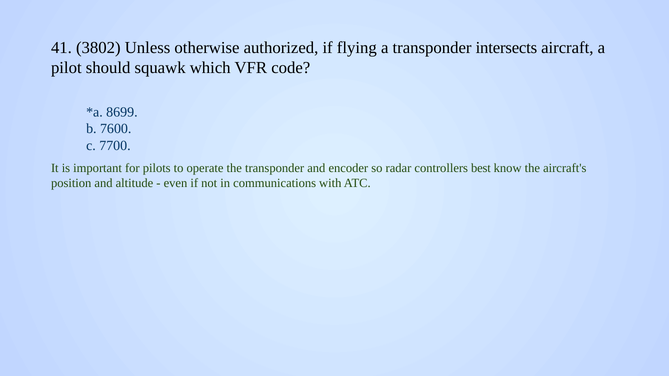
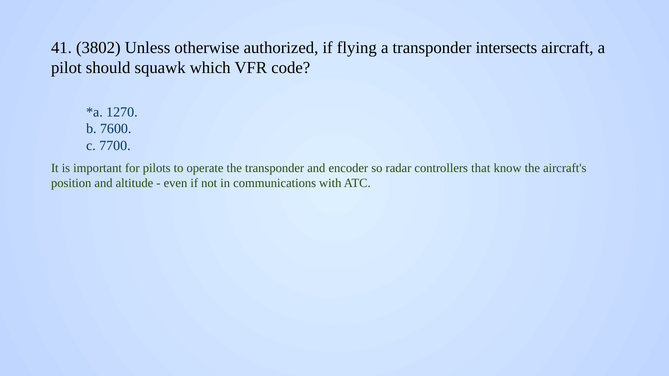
8699: 8699 -> 1270
best: best -> that
